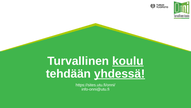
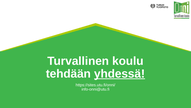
koulu underline: present -> none
